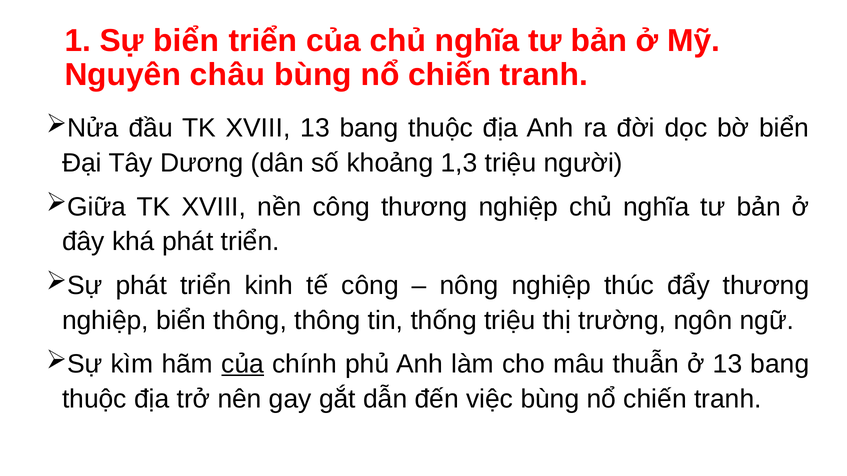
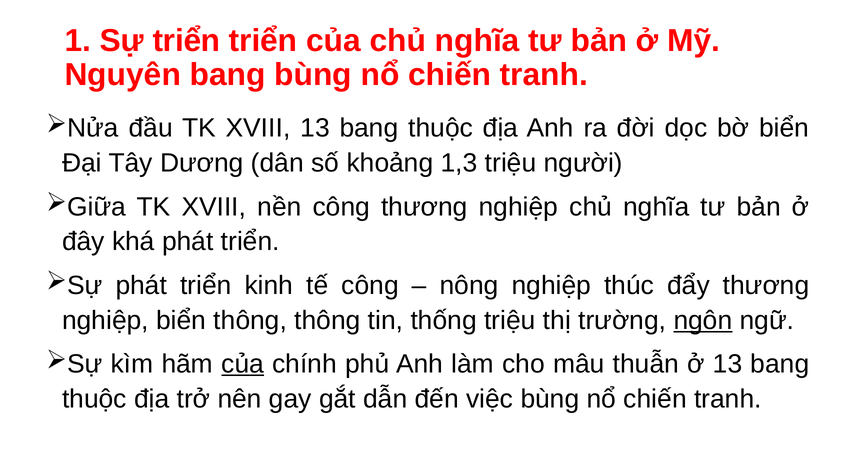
Sự biển: biển -> triển
Nguyên châu: châu -> bang
ngôn underline: none -> present
